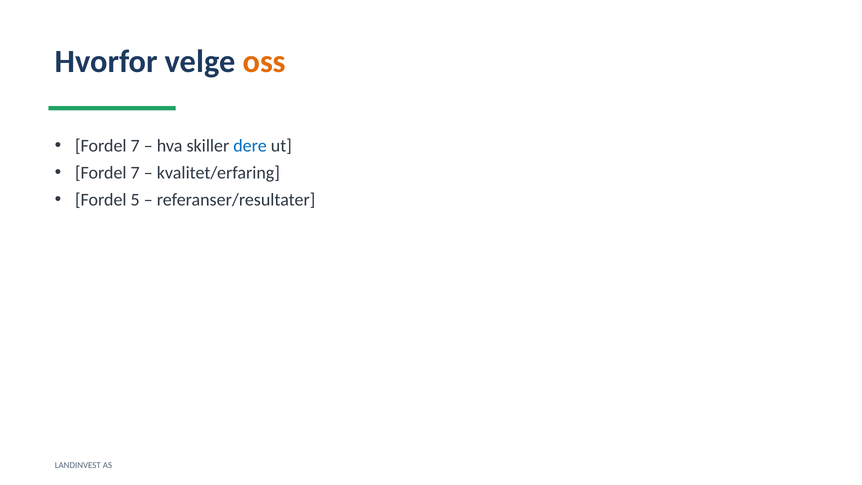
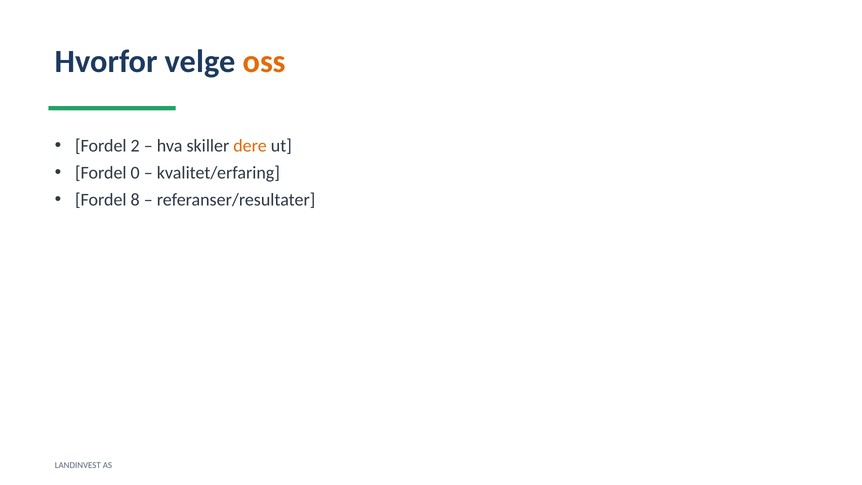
7 at (135, 146): 7 -> 2
dere colour: blue -> orange
7 at (135, 173): 7 -> 0
5: 5 -> 8
